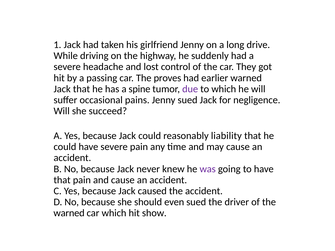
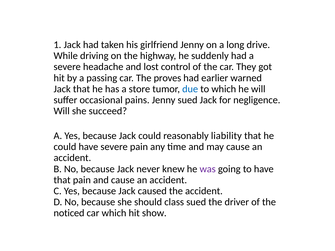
spine: spine -> store
due colour: purple -> blue
even: even -> class
warned at (69, 213): warned -> noticed
